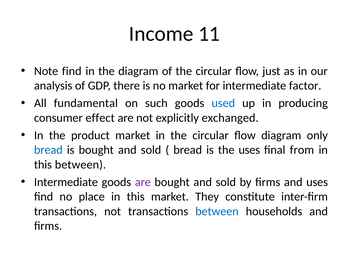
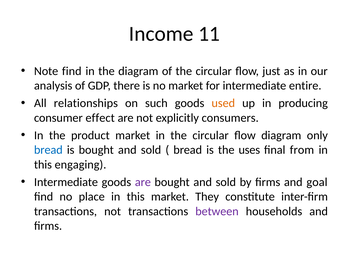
factor: factor -> entire
fundamental: fundamental -> relationships
used colour: blue -> orange
exchanged: exchanged -> consumers
this between: between -> engaging
and uses: uses -> goal
between at (217, 211) colour: blue -> purple
